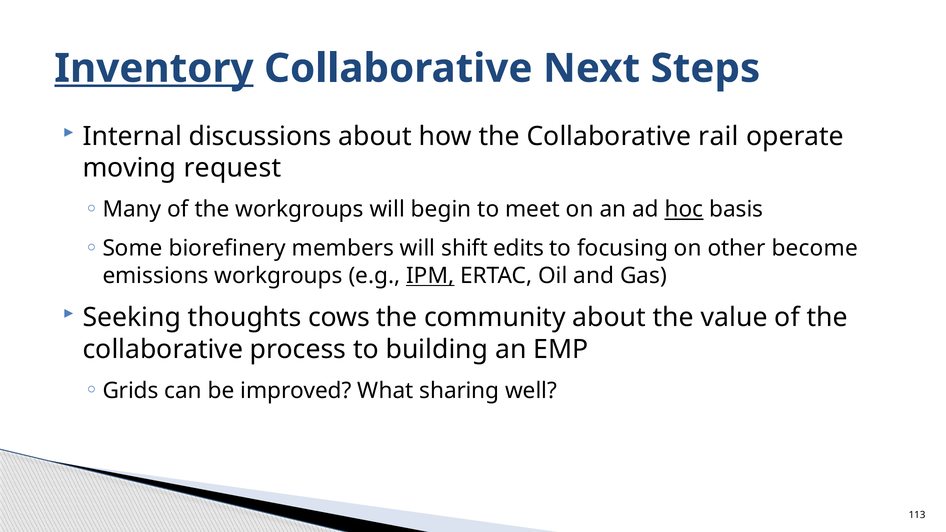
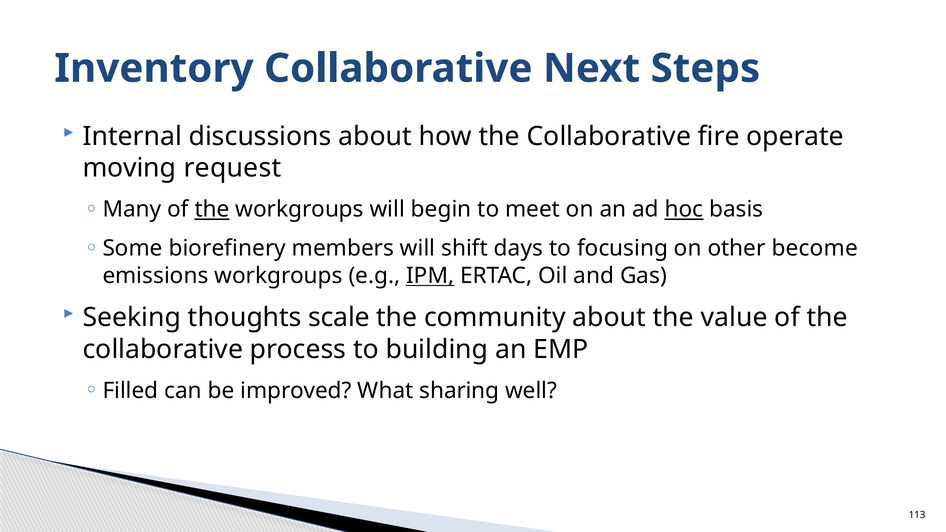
Inventory underline: present -> none
rail: rail -> fire
the at (212, 209) underline: none -> present
edits: edits -> days
cows: cows -> scale
Grids: Grids -> Filled
